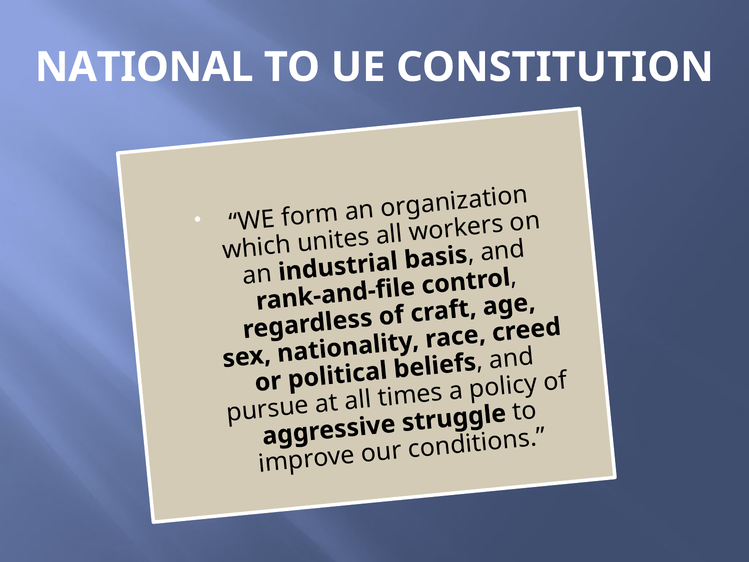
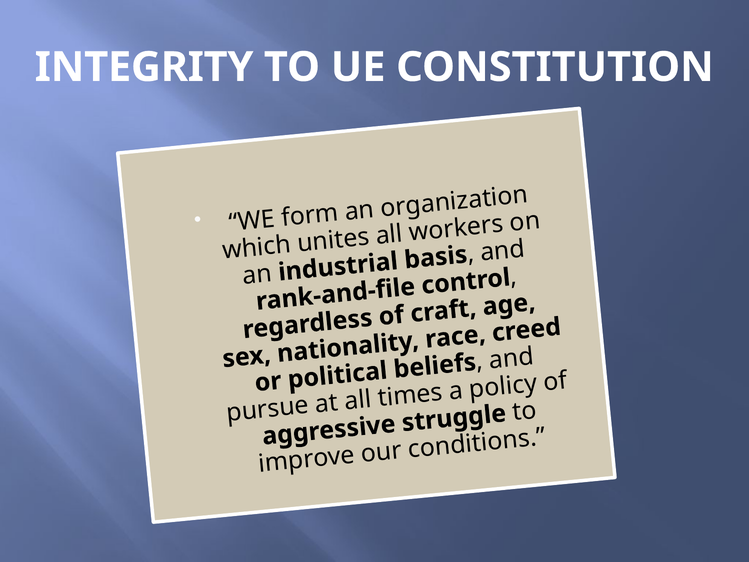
NATIONAL: NATIONAL -> INTEGRITY
